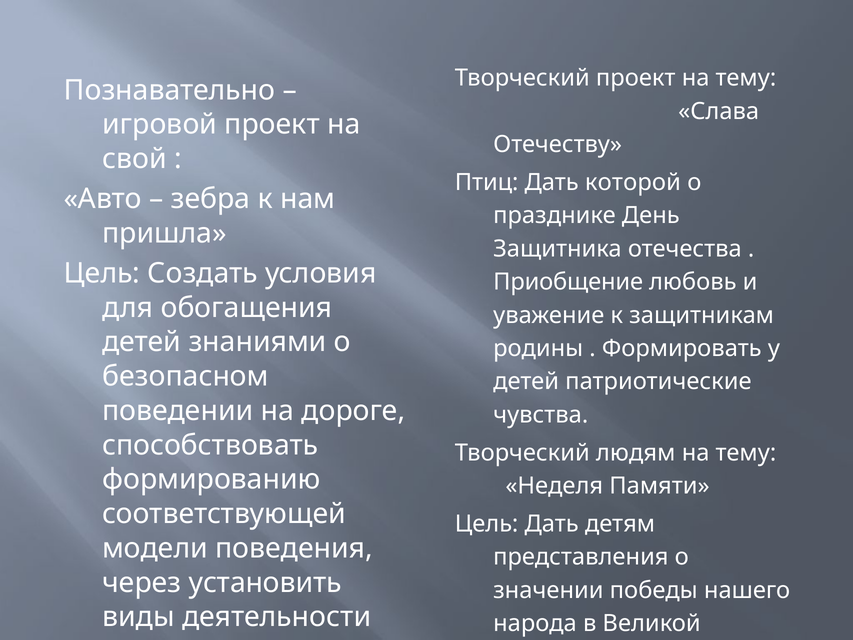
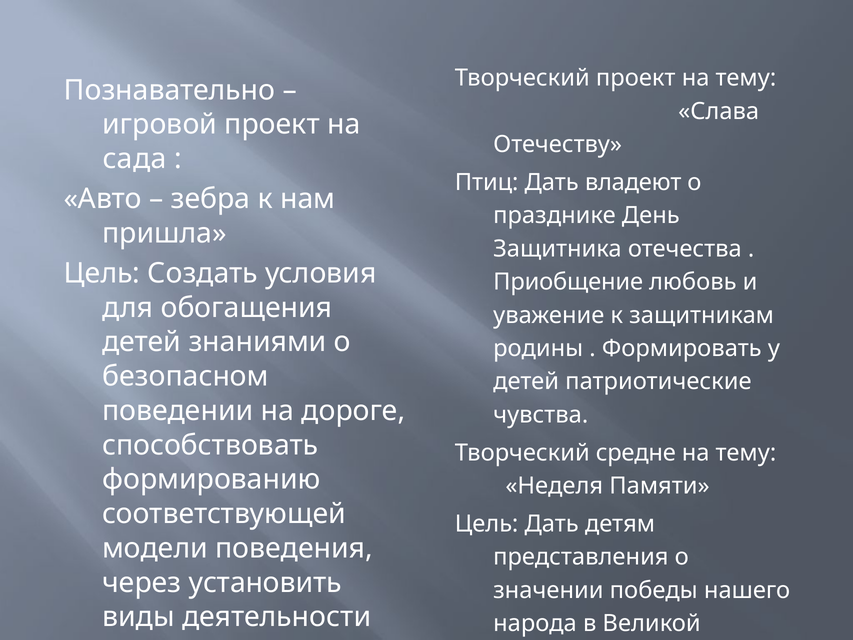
свой: свой -> сада
которой: которой -> владеют
людям: людям -> средне
